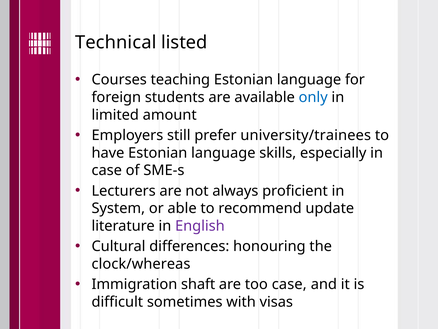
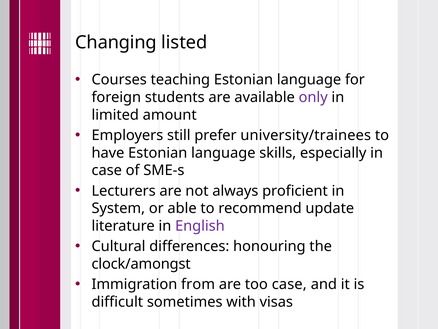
Technical: Technical -> Changing
only colour: blue -> purple
clock/whereas: clock/whereas -> clock/amongst
shaft: shaft -> from
